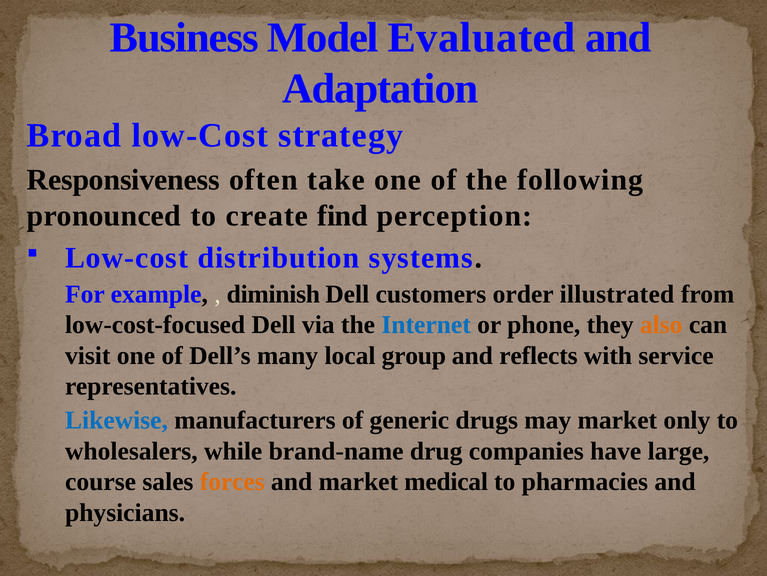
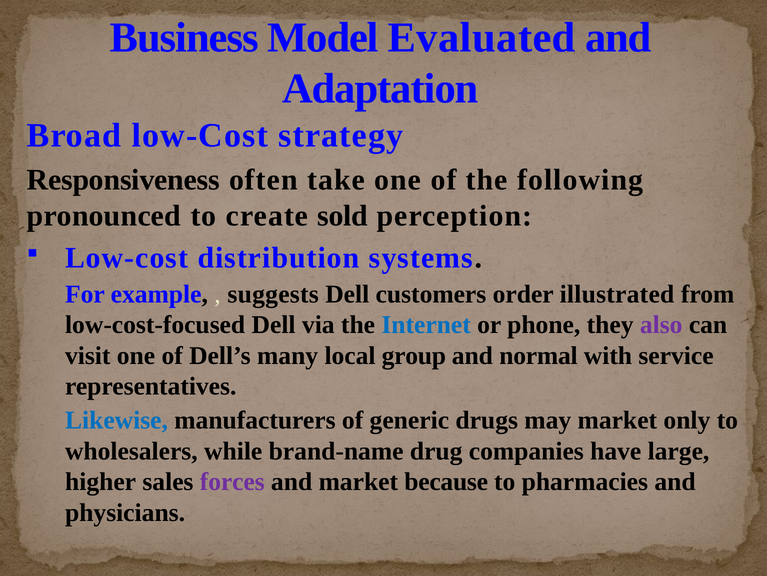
find: find -> sold
diminish: diminish -> suggests
also colour: orange -> purple
reflects: reflects -> normal
course: course -> higher
forces colour: orange -> purple
medical: medical -> because
